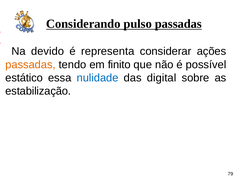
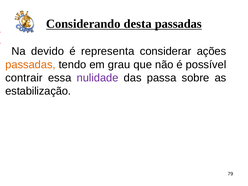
pulso: pulso -> desta
finito: finito -> grau
estático: estático -> contrair
nulidade colour: blue -> purple
digital: digital -> passa
